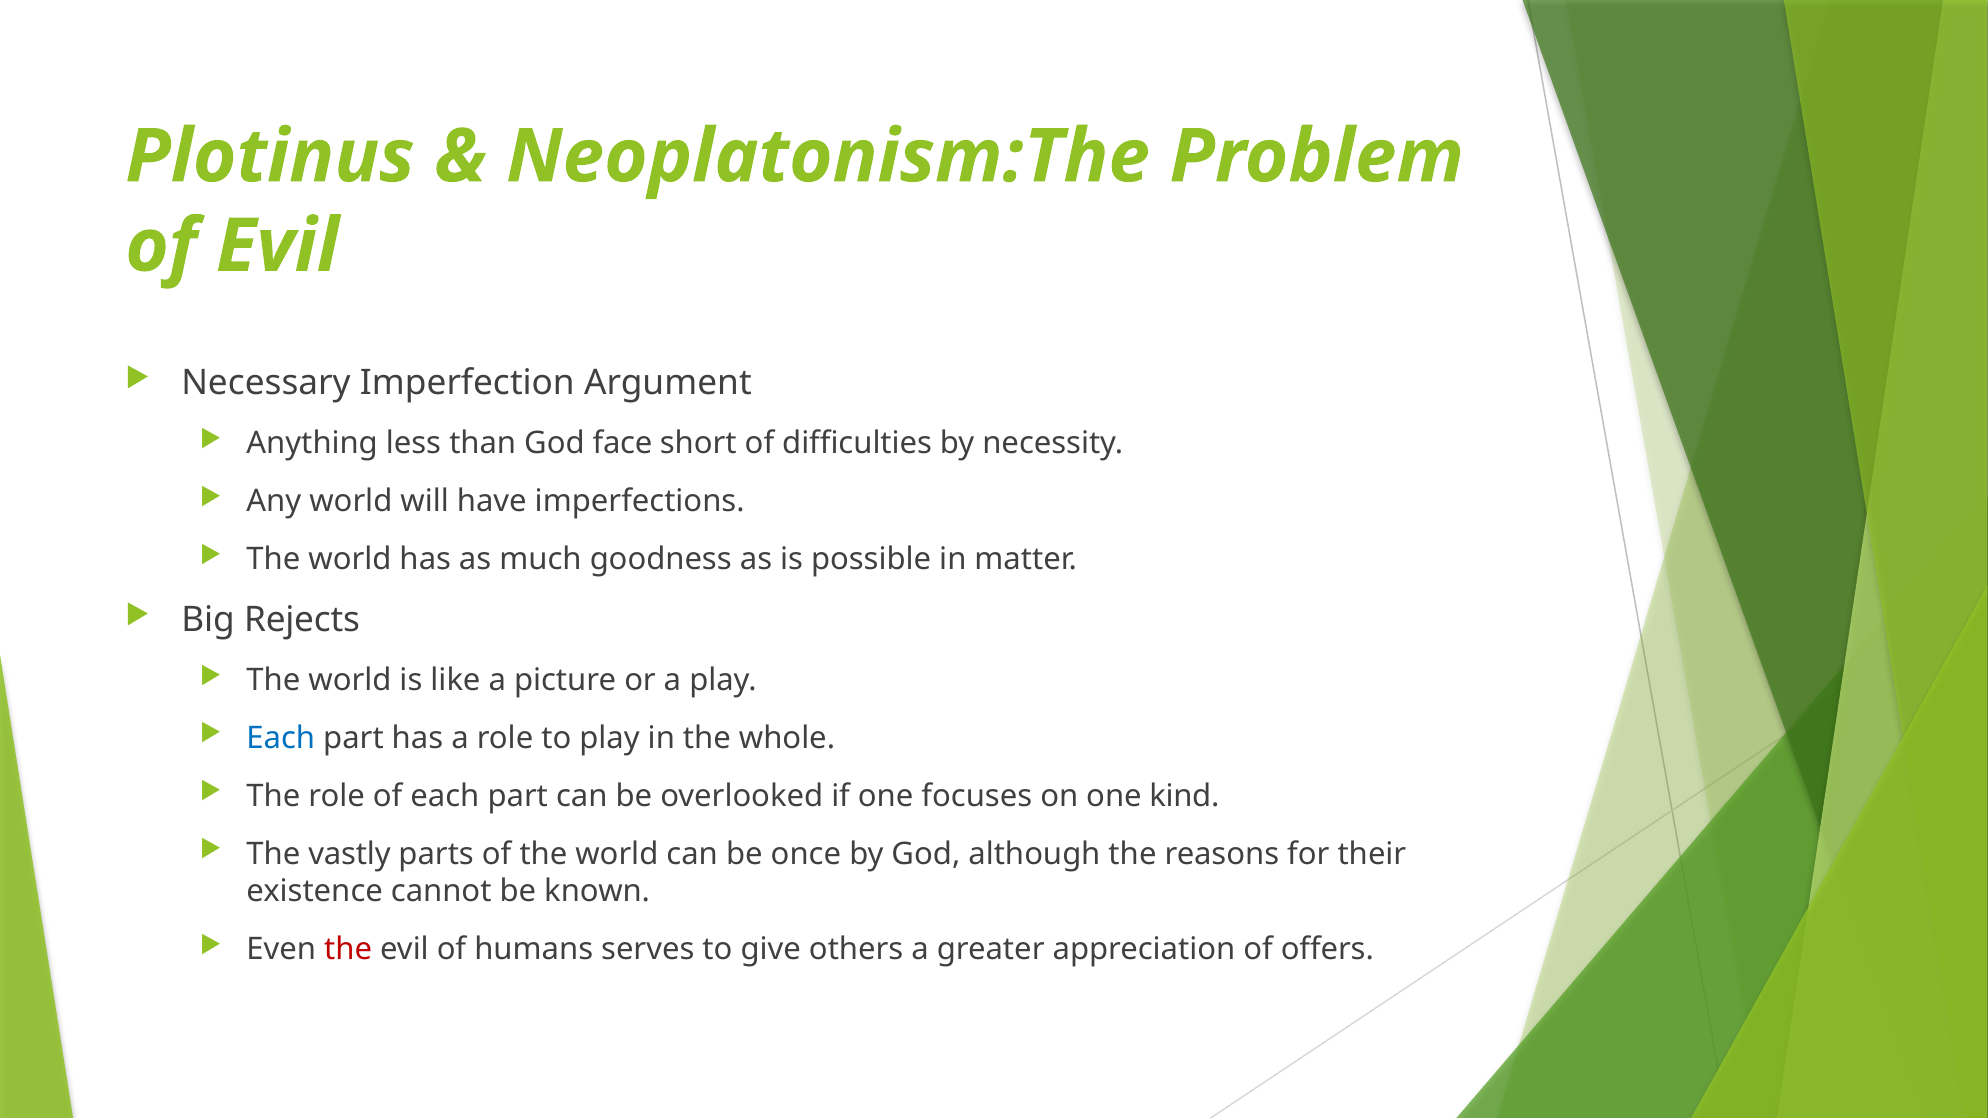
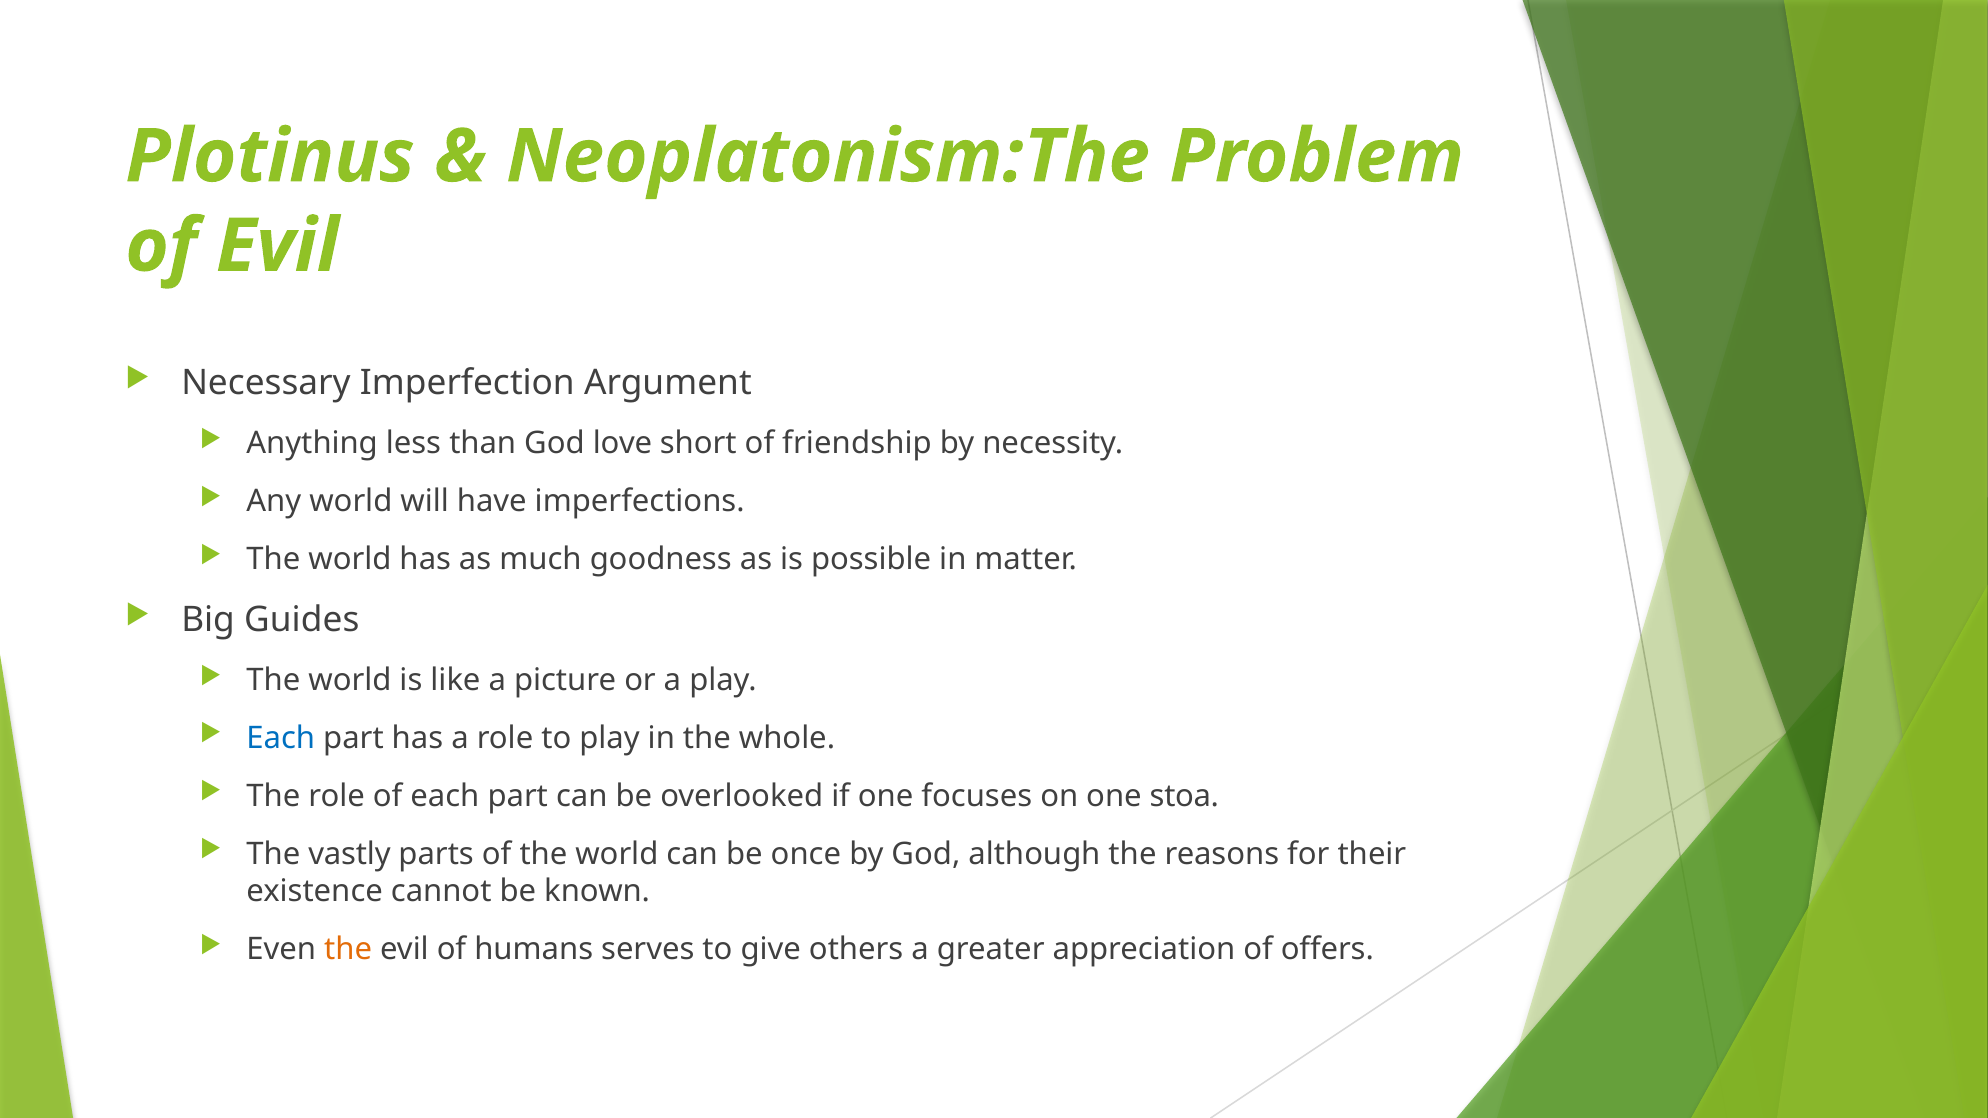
face: face -> love
difficulties: difficulties -> friendship
Rejects: Rejects -> Guides
kind: kind -> stoa
the at (348, 950) colour: red -> orange
